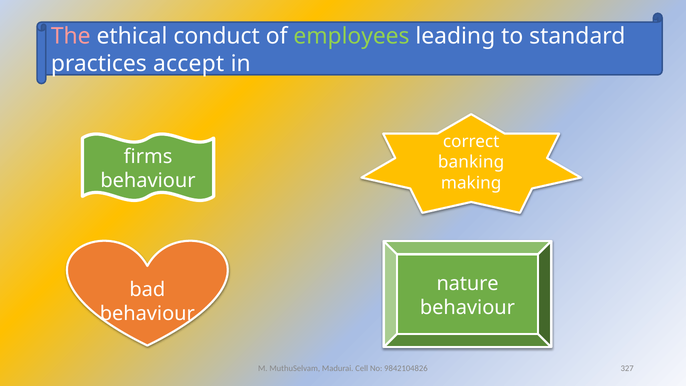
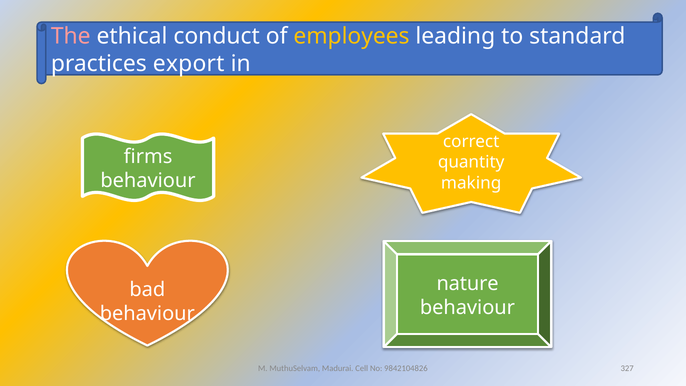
employees colour: light green -> yellow
accept: accept -> export
banking: banking -> quantity
